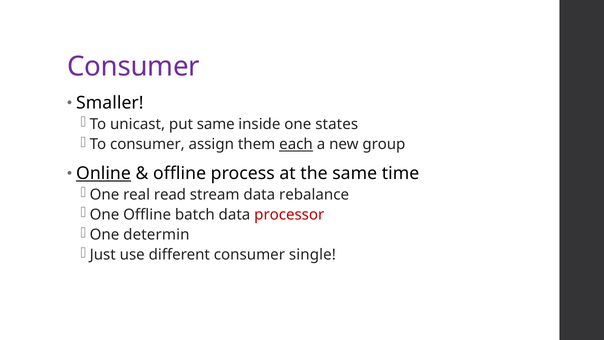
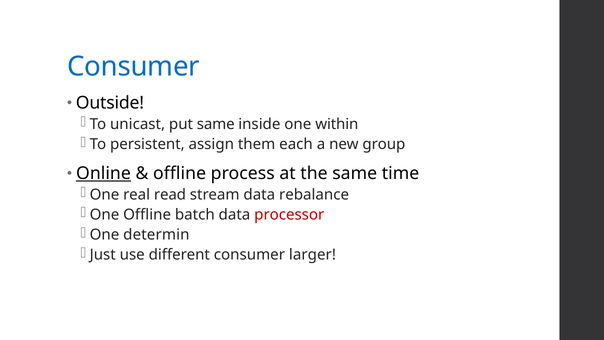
Consumer at (133, 66) colour: purple -> blue
Smaller: Smaller -> Outside
states: states -> within
To consumer: consumer -> persistent
each underline: present -> none
single: single -> larger
